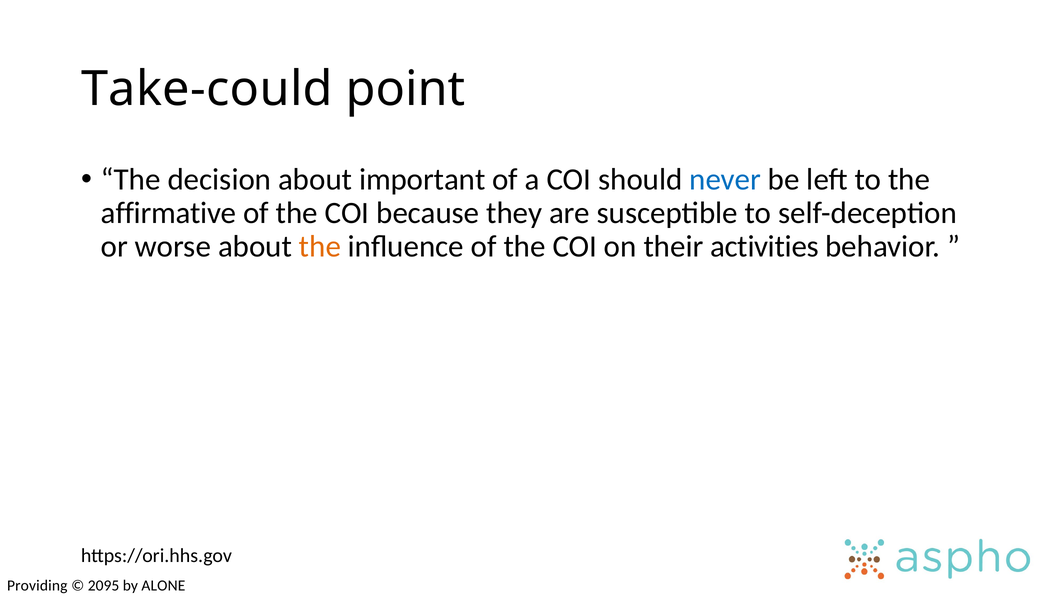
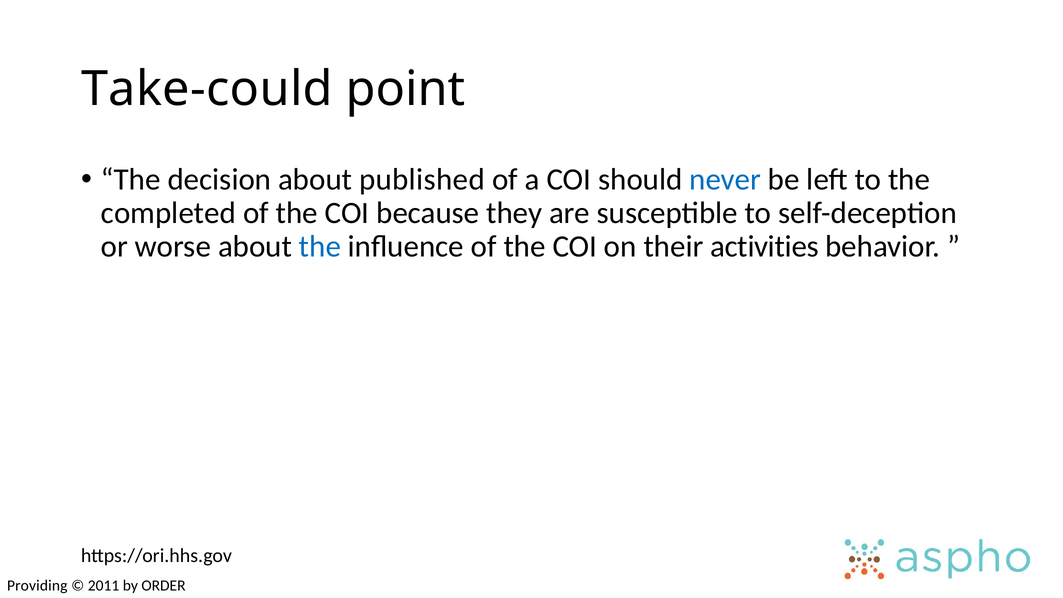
important: important -> published
affirmative: affirmative -> completed
the at (320, 247) colour: orange -> blue
2095: 2095 -> 2011
ALONE: ALONE -> ORDER
